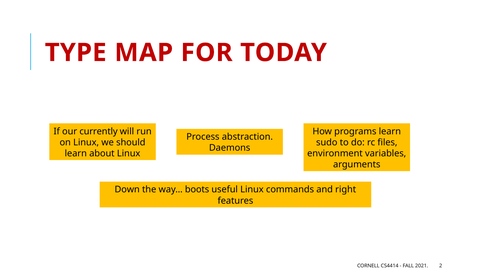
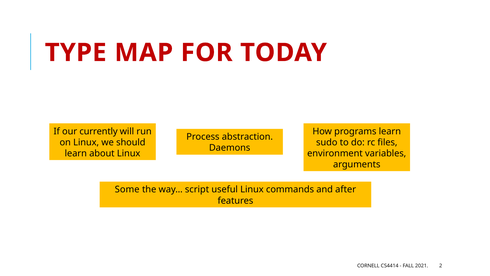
Down: Down -> Some
boots: boots -> script
right: right -> after
